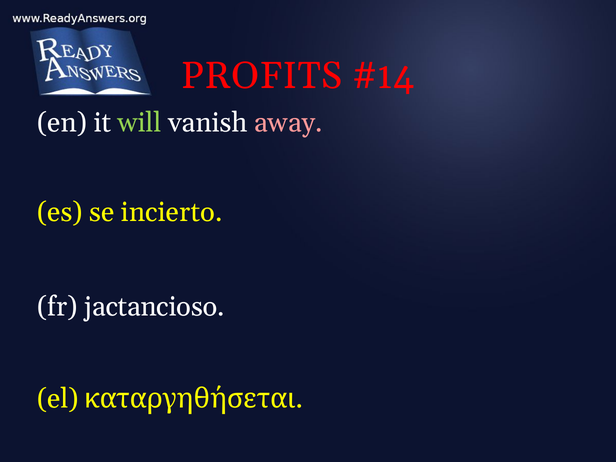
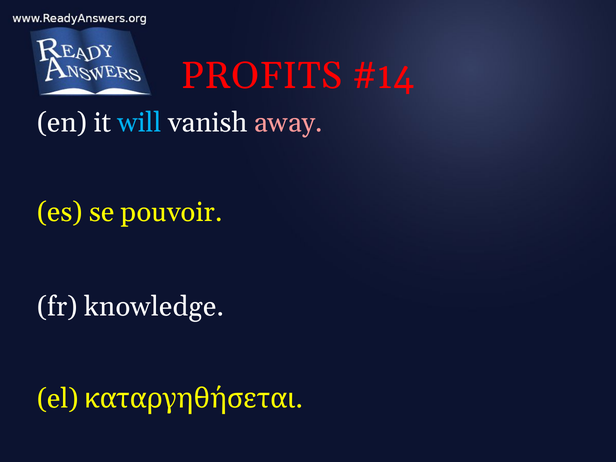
will colour: light green -> light blue
incierto: incierto -> pouvoir
jactancioso: jactancioso -> knowledge
